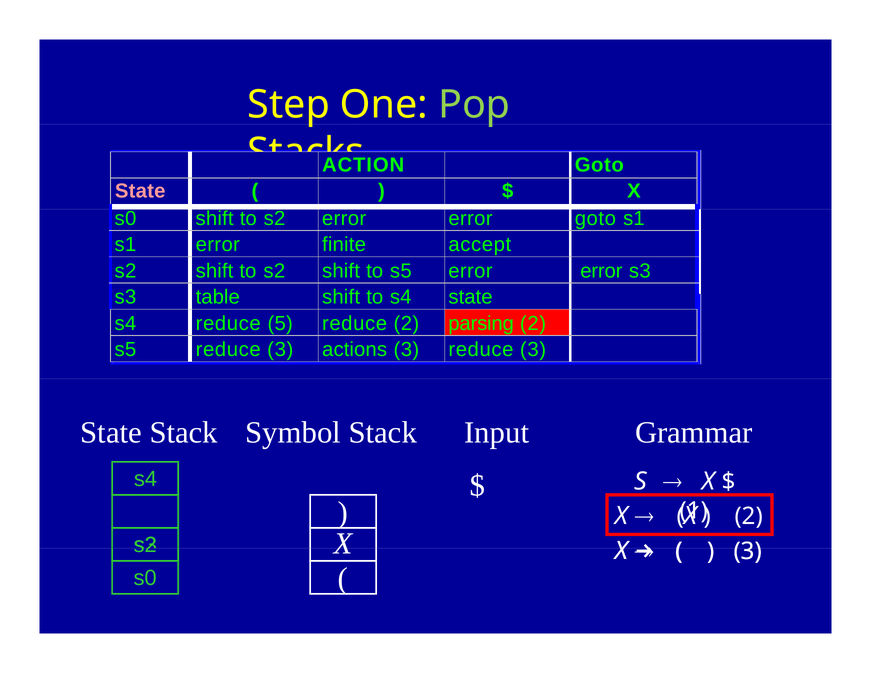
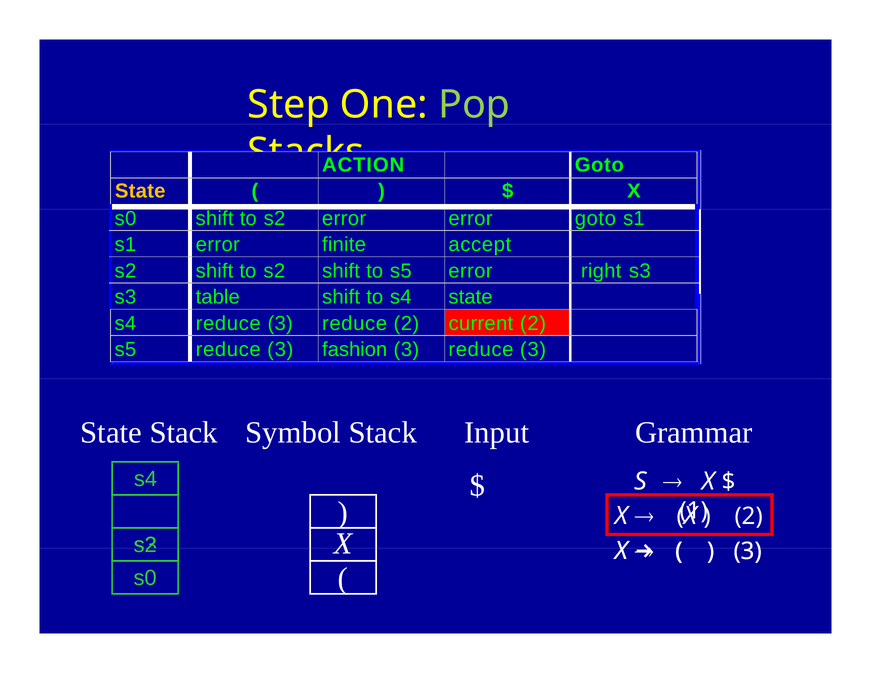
State at (140, 191) colour: pink -> yellow
s5 error error: error -> right
s4 reduce 5: 5 -> 3
parsing: parsing -> current
actions: actions -> fashion
